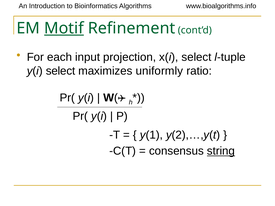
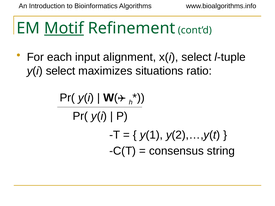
projection: projection -> alignment
uniformly: uniformly -> situations
string underline: present -> none
